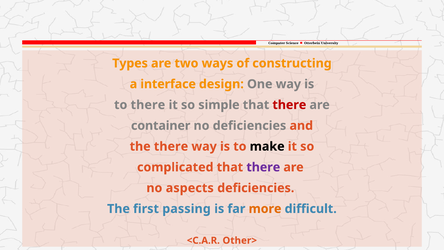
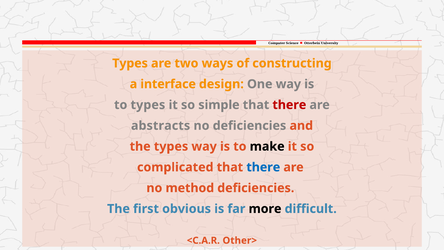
to there: there -> types
container: container -> abstracts
the there: there -> types
there at (263, 167) colour: purple -> blue
aspects: aspects -> method
passing: passing -> obvious
more colour: orange -> black
